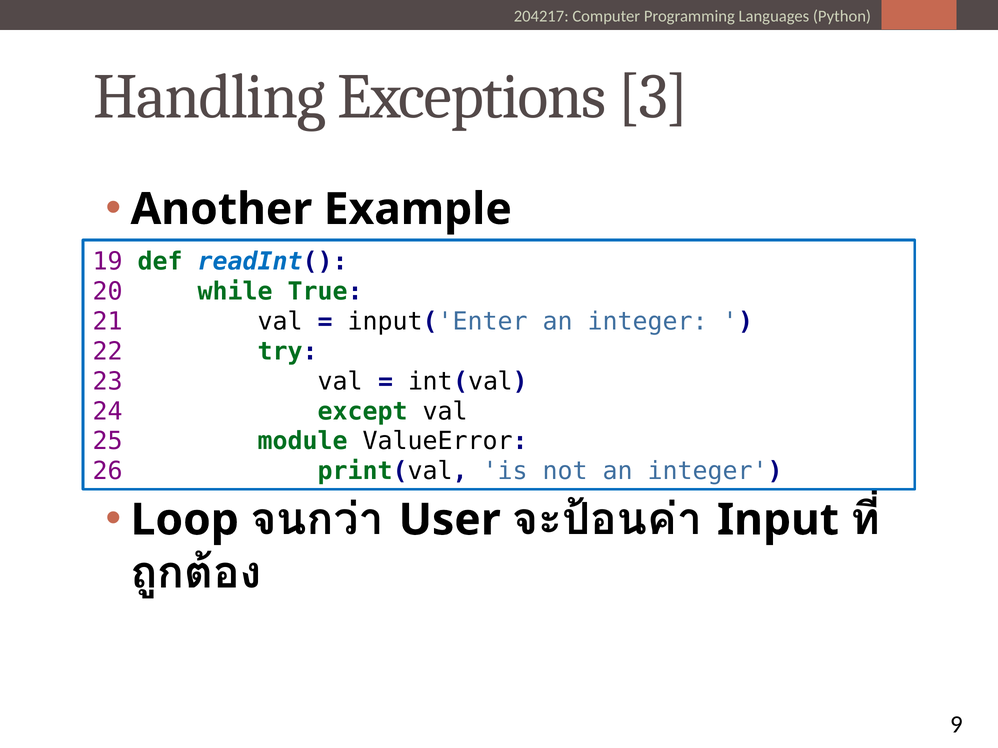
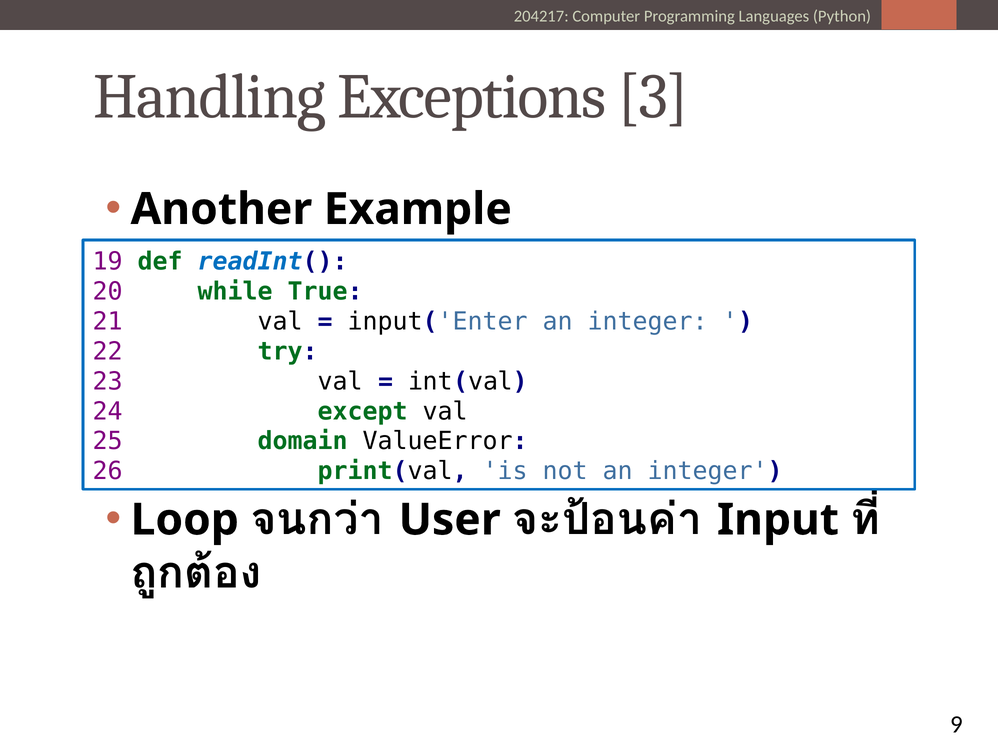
module: module -> domain
